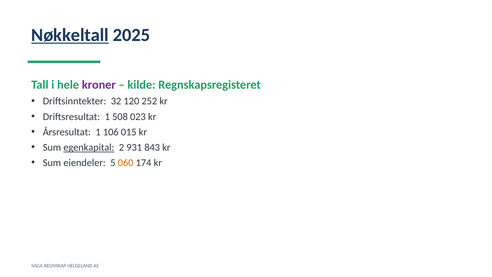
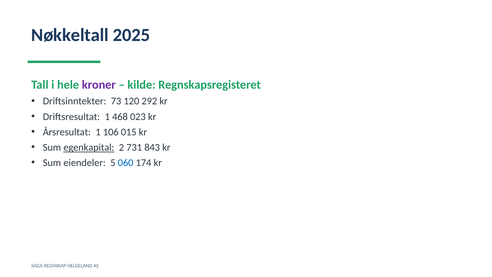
Nøkkeltall underline: present -> none
32: 32 -> 73
252: 252 -> 292
508: 508 -> 468
931: 931 -> 731
060 colour: orange -> blue
